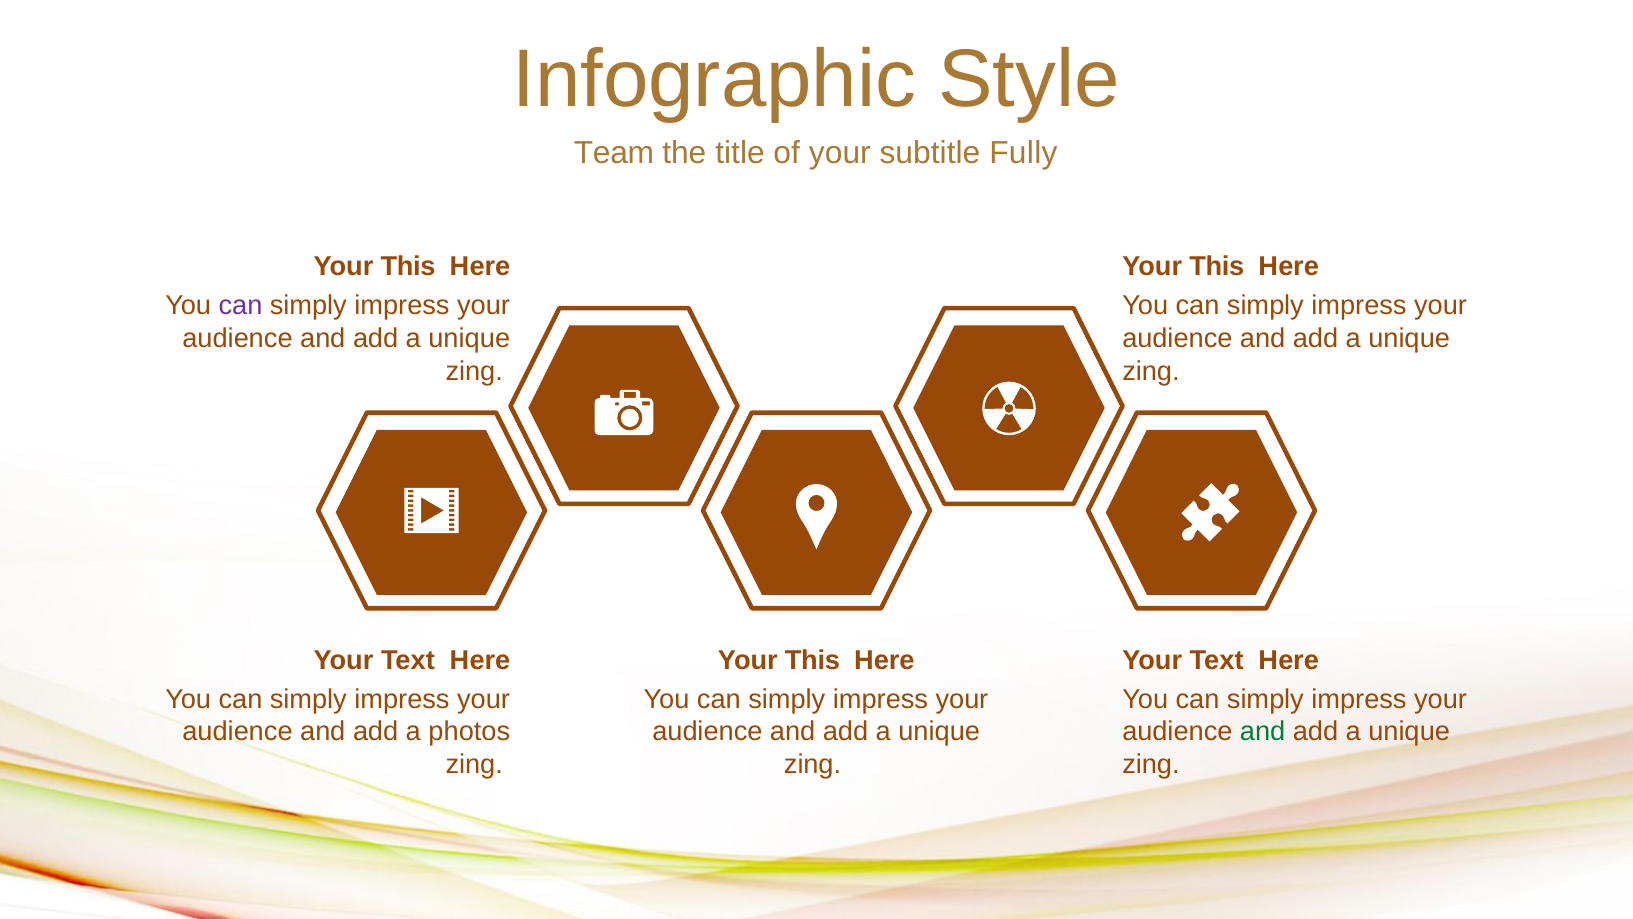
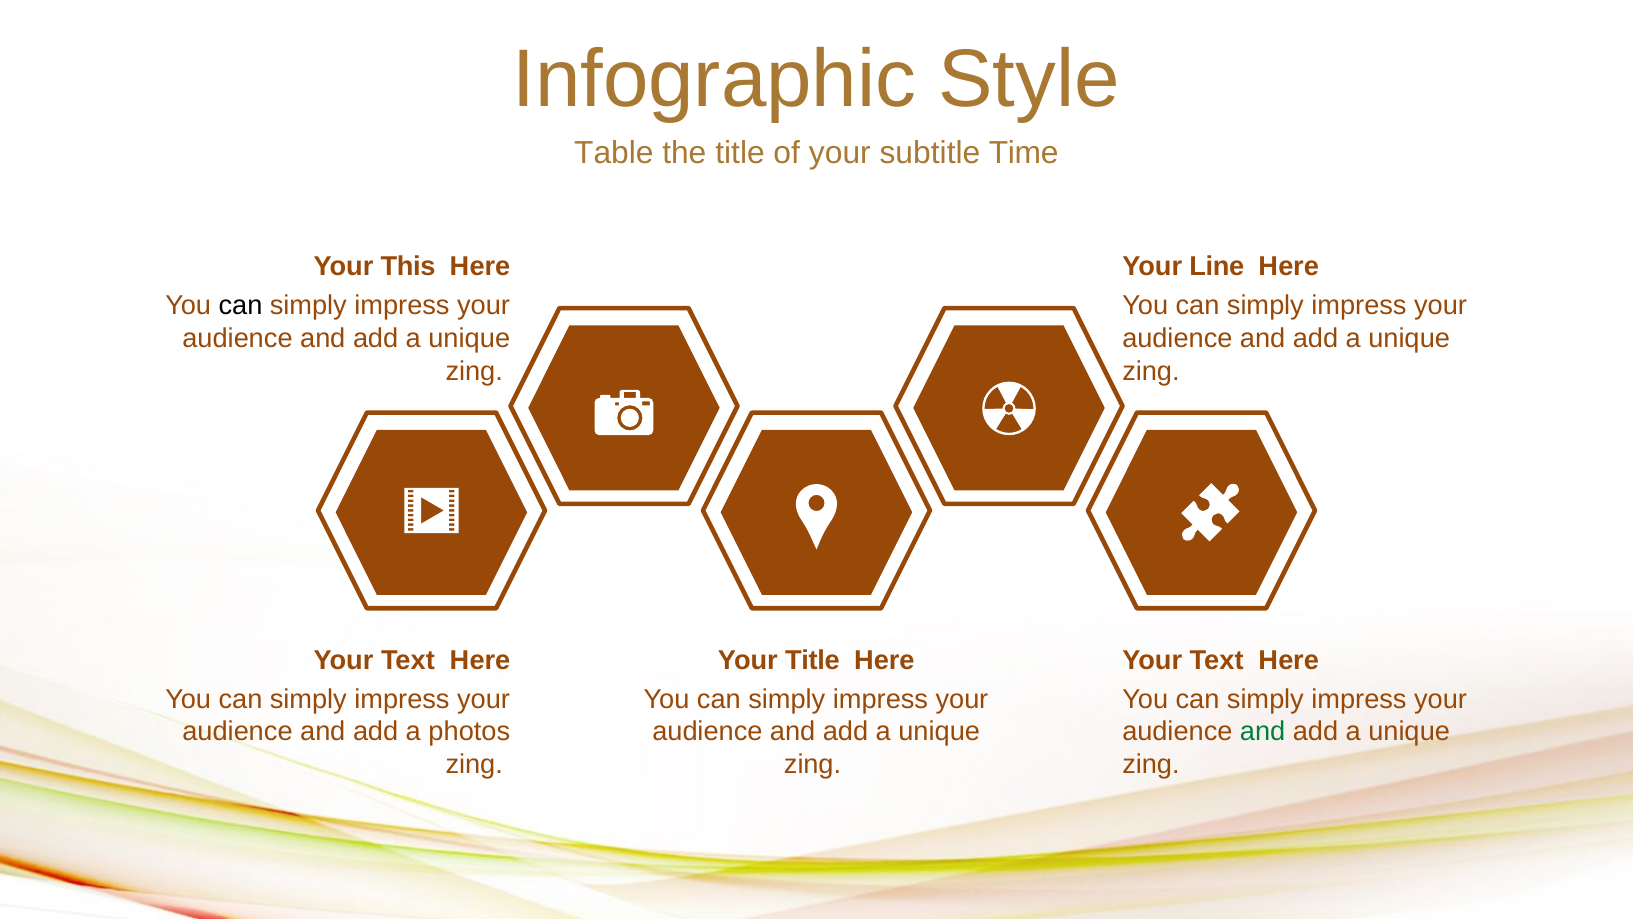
Team: Team -> Table
Fully: Fully -> Time
This at (1217, 267): This -> Line
can at (240, 306) colour: purple -> black
This at (812, 660): This -> Title
